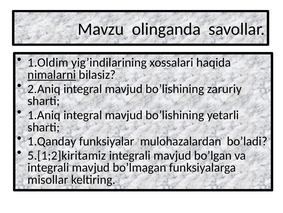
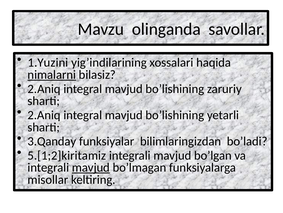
1.Oldim: 1.Oldim -> 1.Yuzini
1.Aniq at (44, 115): 1.Aniq -> 2.Aniq
1.Qanday: 1.Qanday -> 3.Qanday
mulohazalardan: mulohazalardan -> bilimlaringizdan
mavjud at (91, 167) underline: none -> present
